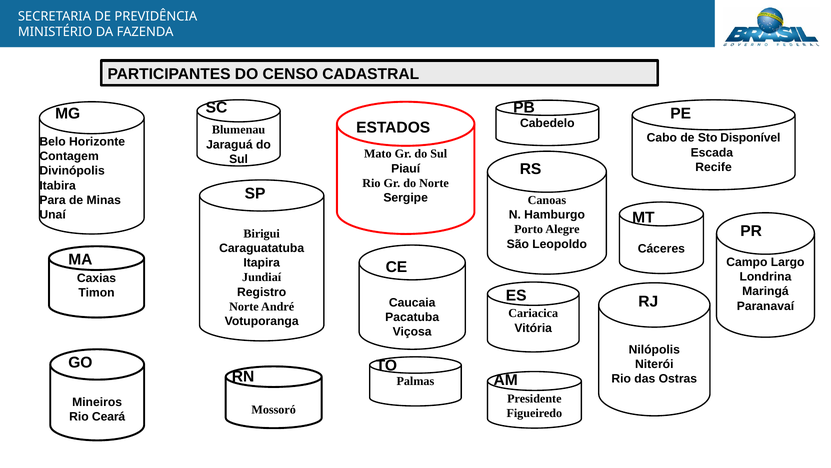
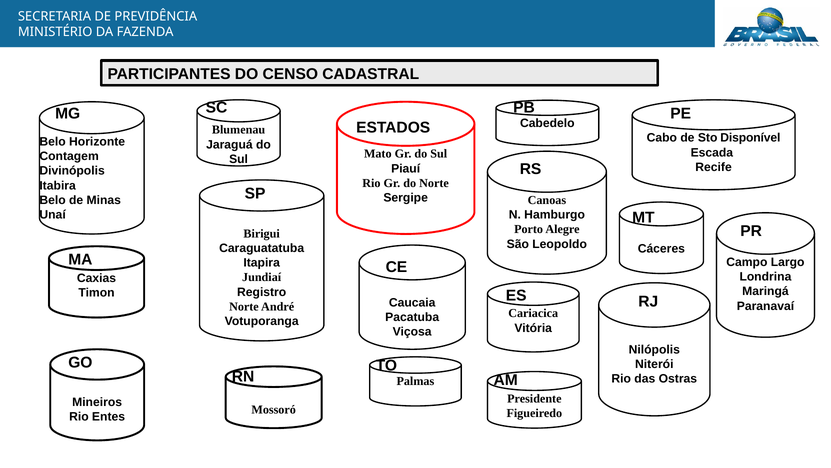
Para at (53, 200): Para -> Belo
Ceará: Ceará -> Entes
